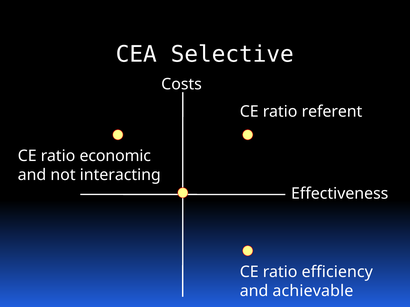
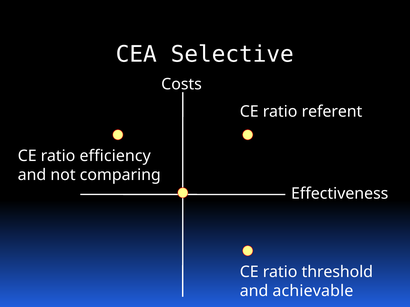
economic: economic -> efficiency
interacting: interacting -> comparing
efficiency: efficiency -> threshold
